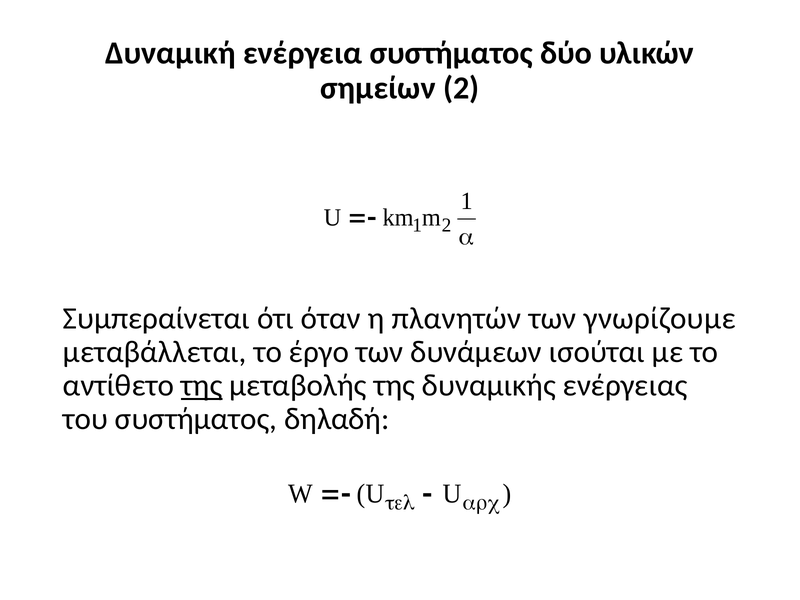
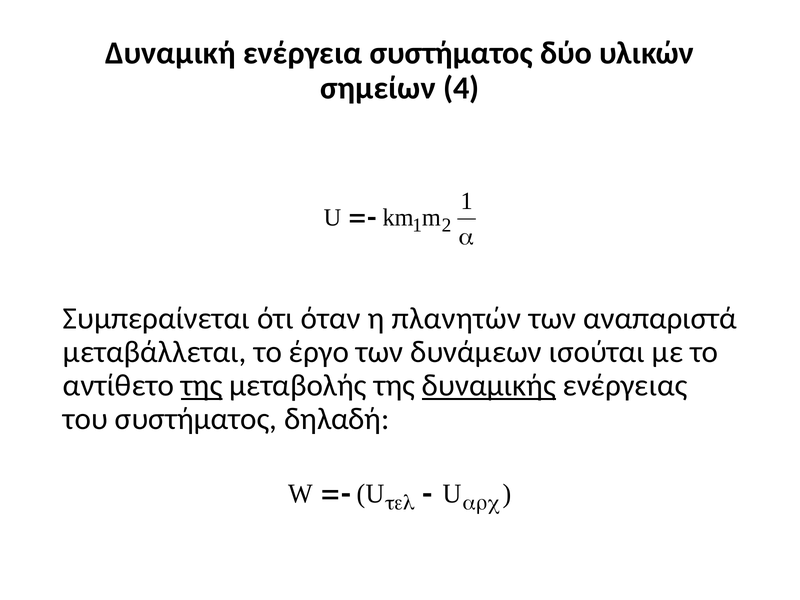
σημείων 2: 2 -> 4
γνωρίζουμε: γνωρίζουμε -> αναπαριστά
δυναμικής underline: none -> present
